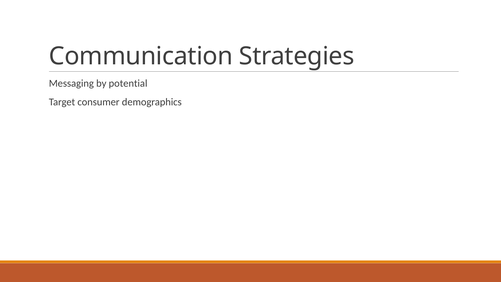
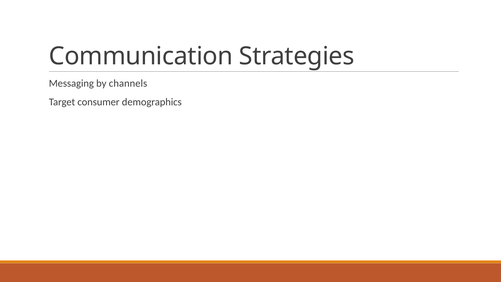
potential: potential -> channels
